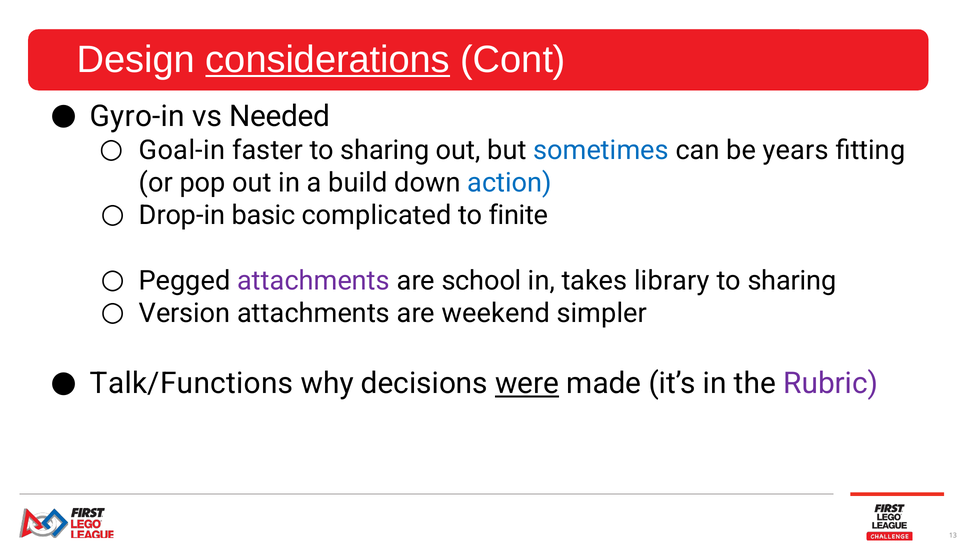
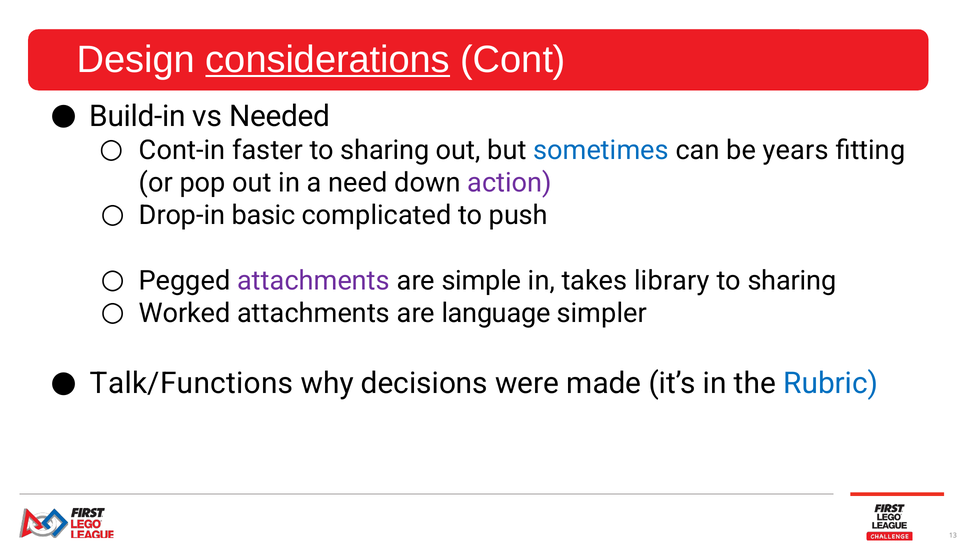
Gyro-in: Gyro-in -> Build-in
Goal-in: Goal-in -> Cont-in
build: build -> need
action colour: blue -> purple
finite: finite -> push
school: school -> simple
Version: Version -> Worked
weekend: weekend -> language
were underline: present -> none
Rubric colour: purple -> blue
